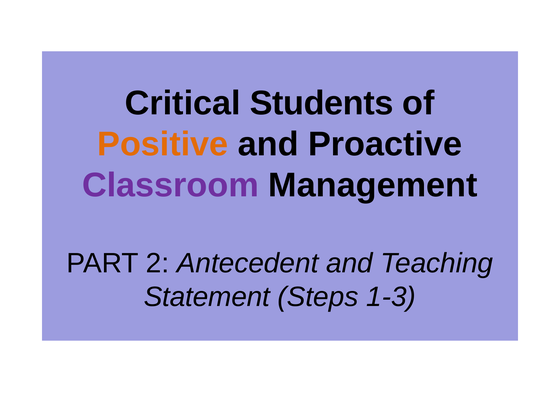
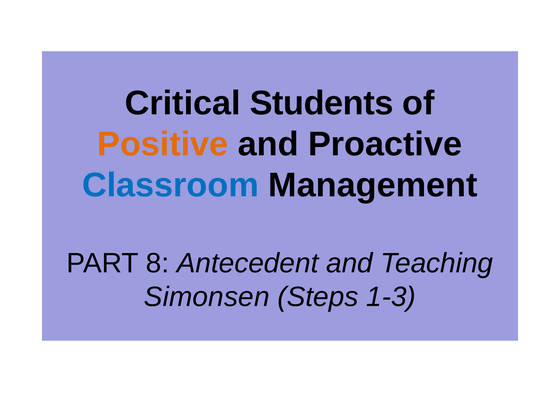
Classroom colour: purple -> blue
2: 2 -> 8
Statement: Statement -> Simonsen
